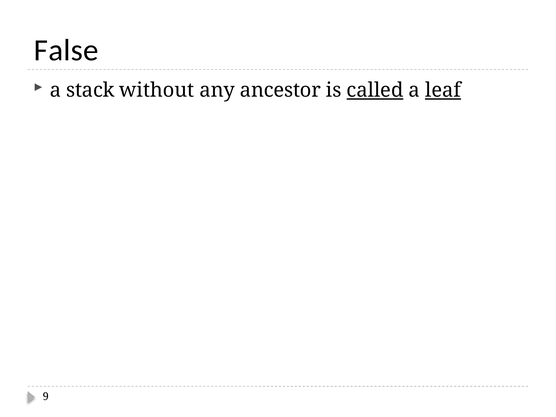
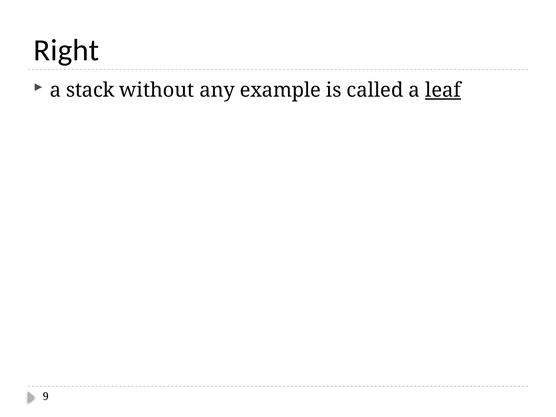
False: False -> Right
ancestor: ancestor -> example
called underline: present -> none
